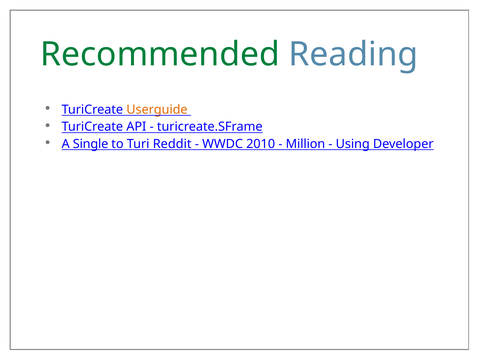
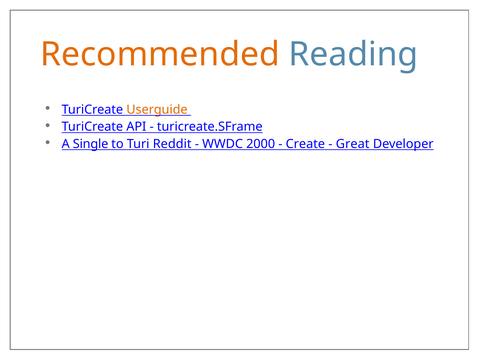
Recommended colour: green -> orange
2010: 2010 -> 2000
Million: Million -> Create
Using: Using -> Great
